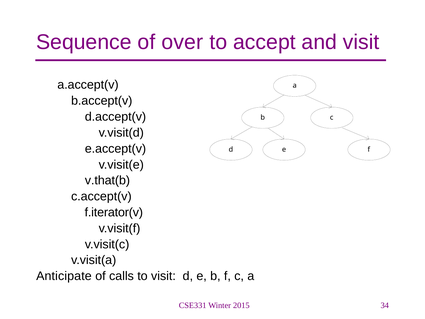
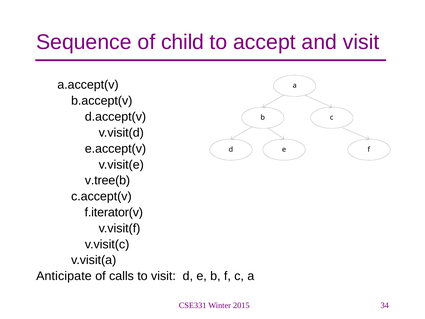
over: over -> child
v.that(b: v.that(b -> v.tree(b
